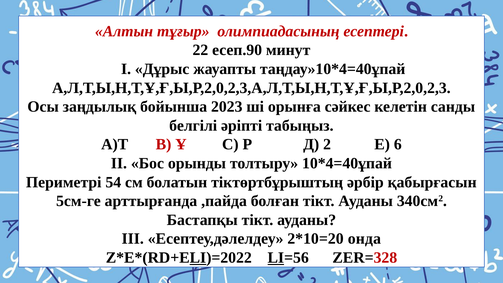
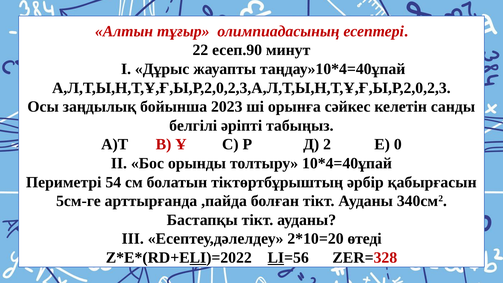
6: 6 -> 0
онда: онда -> өтеді
